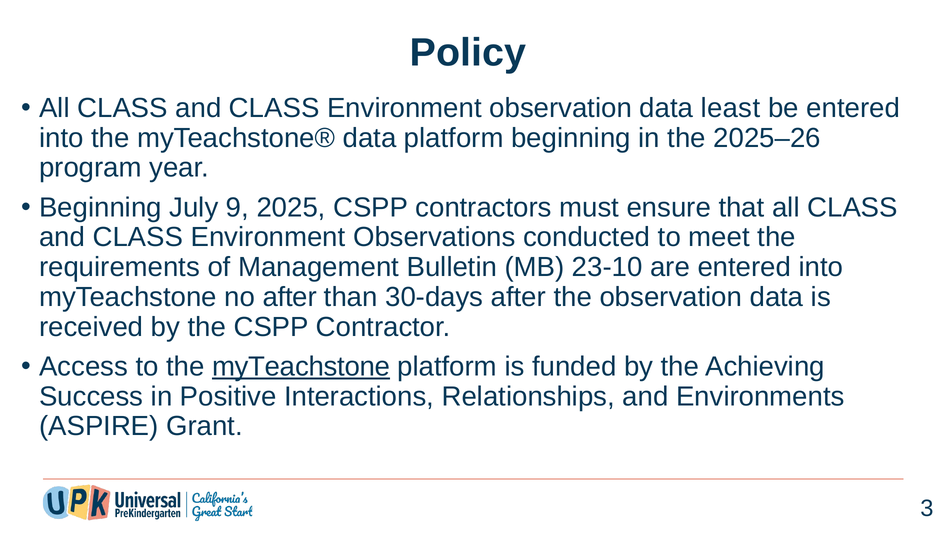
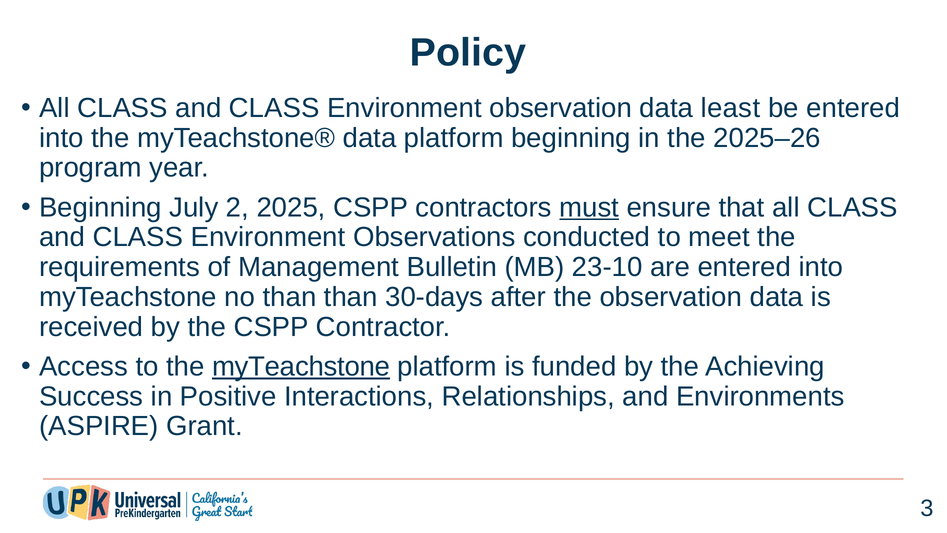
9: 9 -> 2
must underline: none -> present
no after: after -> than
